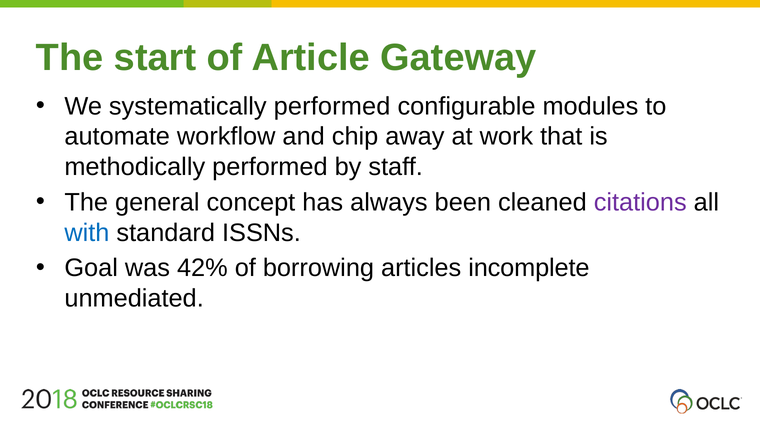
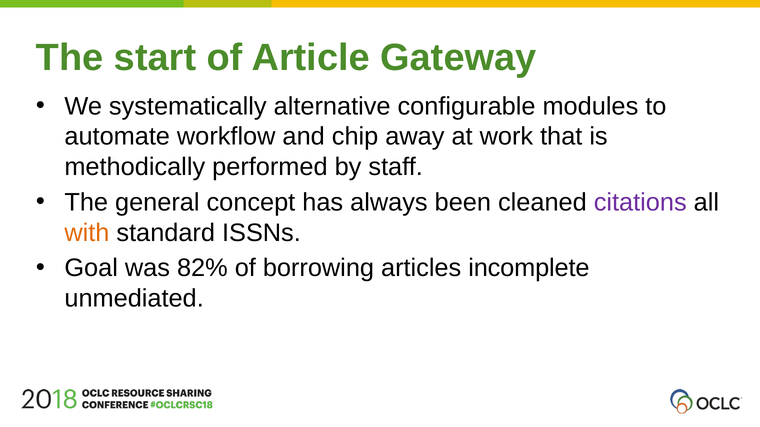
systematically performed: performed -> alternative
with colour: blue -> orange
42%: 42% -> 82%
